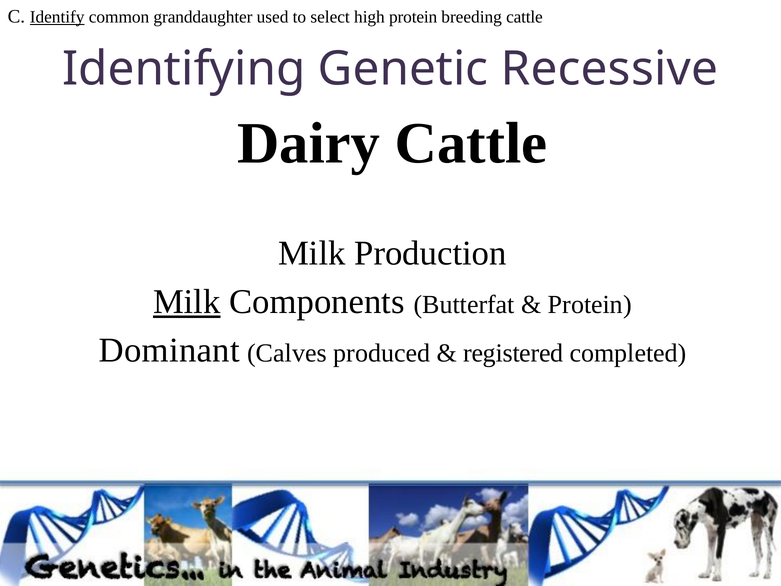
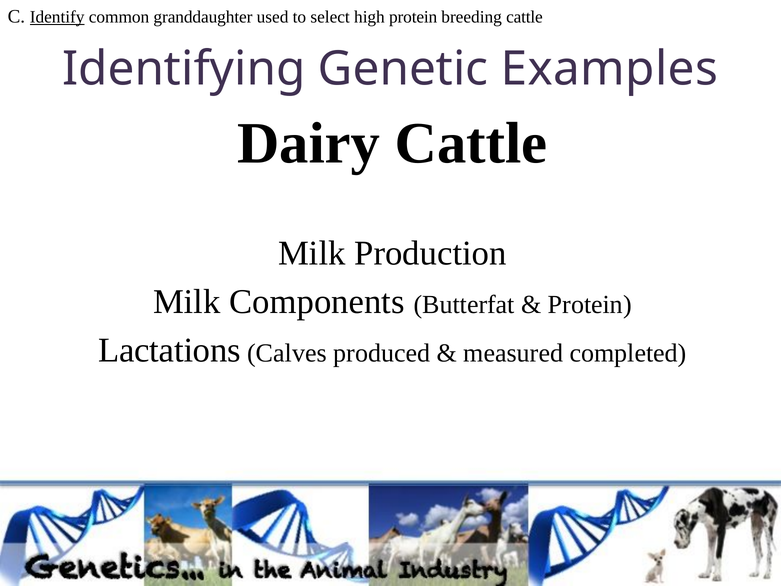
Recessive: Recessive -> Examples
Milk at (187, 302) underline: present -> none
Dominant: Dominant -> Lactations
registered: registered -> measured
